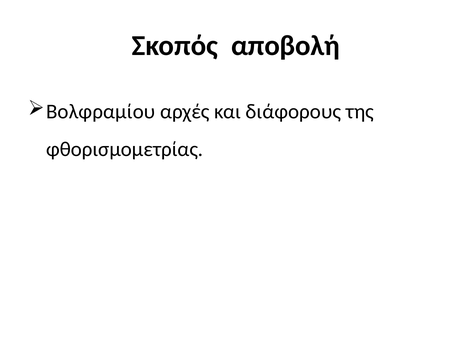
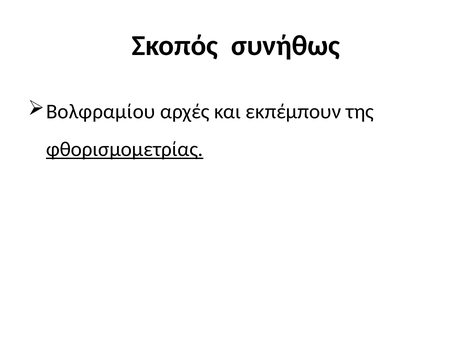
αποβολή: αποβολή -> συνήθως
διάφορους: διάφορους -> εκπέμπουν
φθορισμομετρίας underline: none -> present
